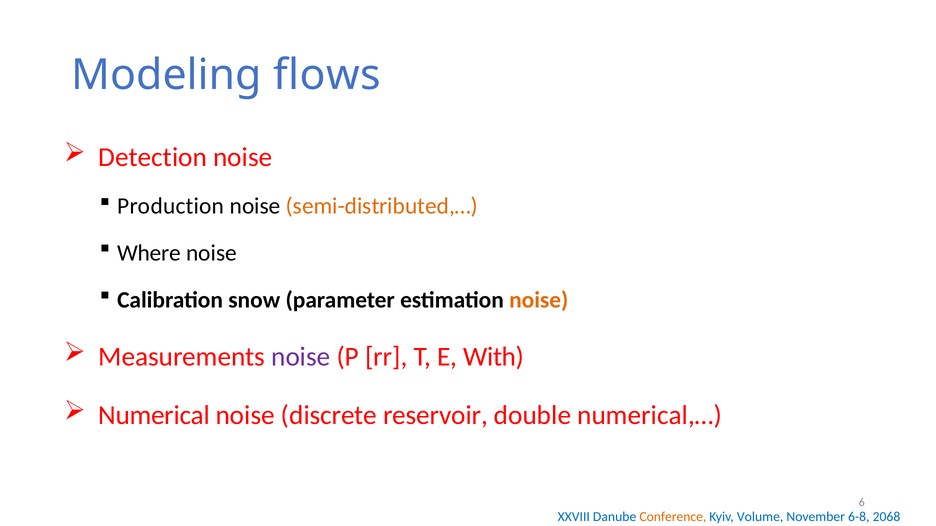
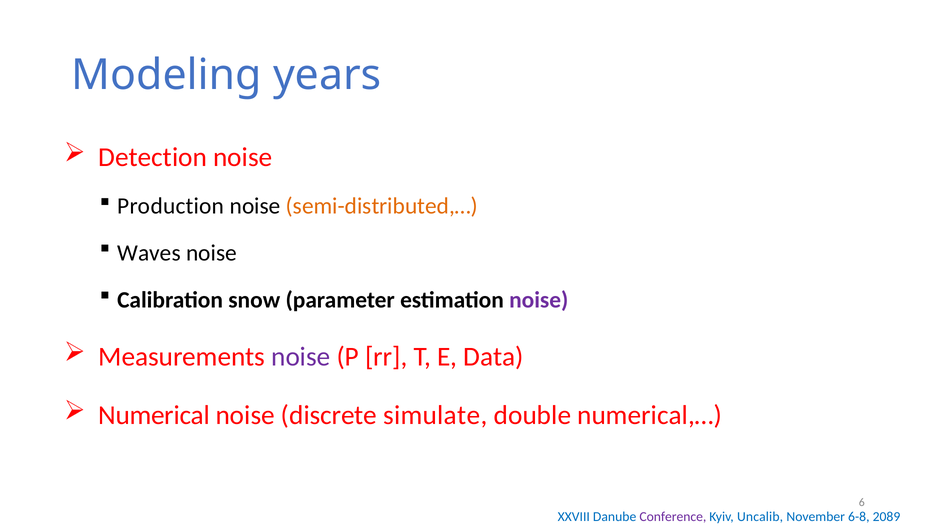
flows: flows -> years
Where: Where -> Waves
noise at (539, 300) colour: orange -> purple
With: With -> Data
reservoir: reservoir -> simulate
Conference colour: orange -> purple
Volume: Volume -> Uncalib
2068: 2068 -> 2089
